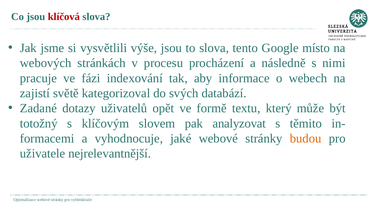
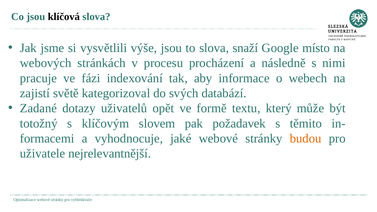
klíčová colour: red -> black
tento: tento -> snaží
analyzovat: analyzovat -> požadavek
